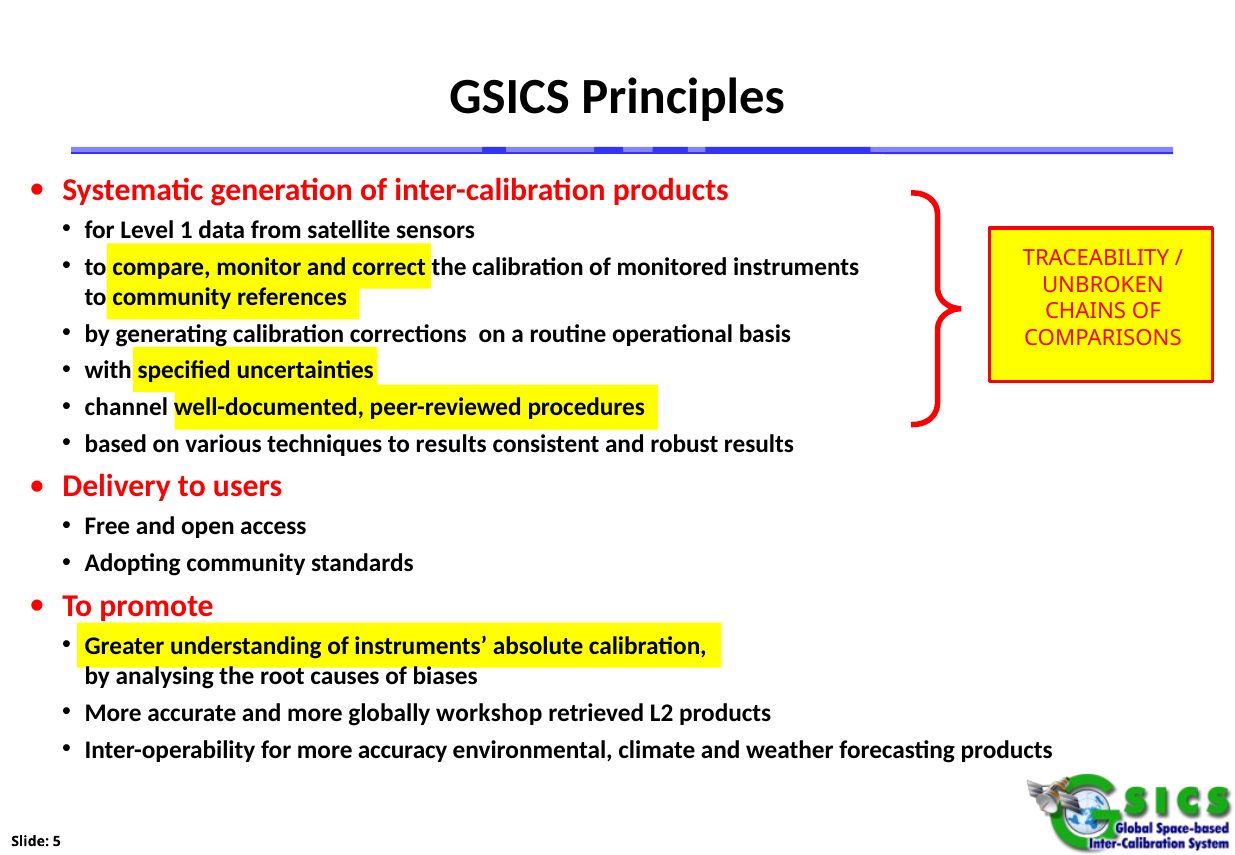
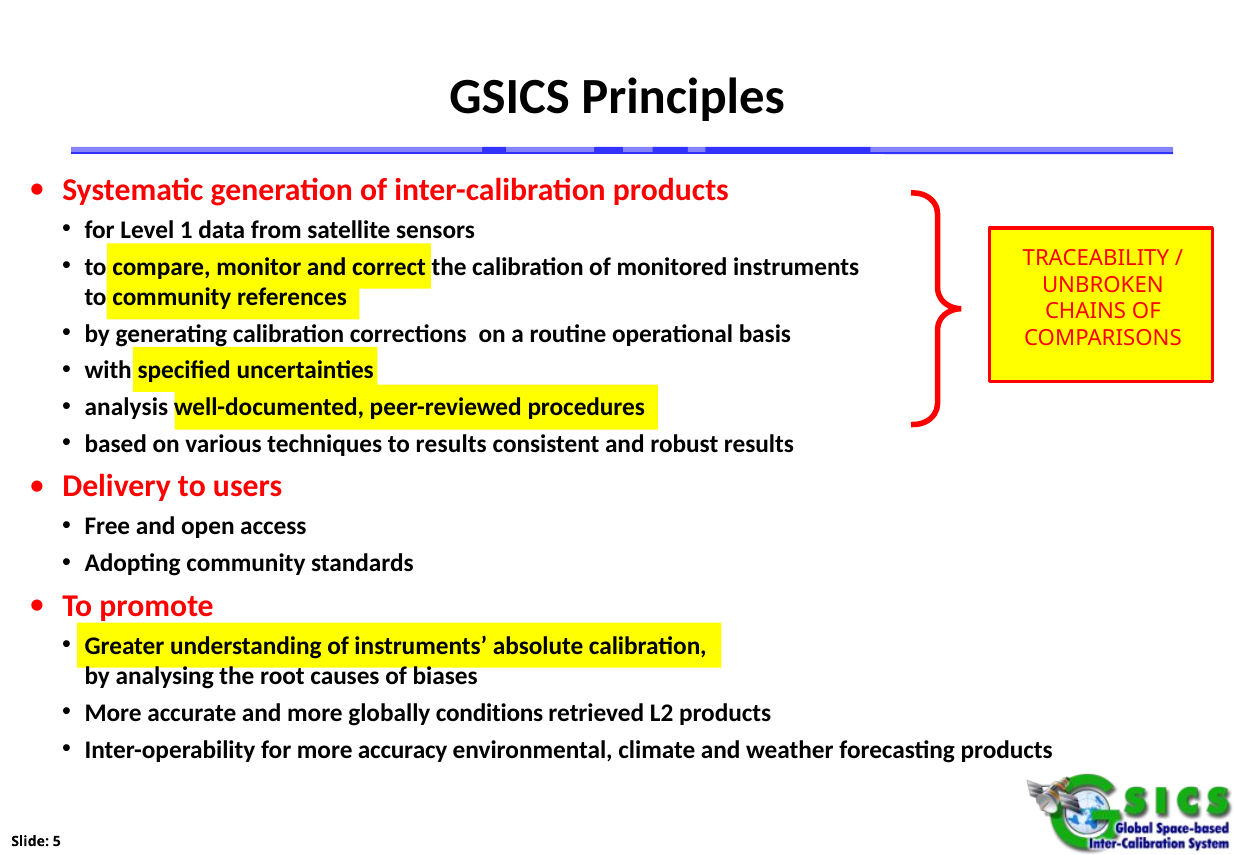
channel: channel -> analysis
workshop: workshop -> conditions
